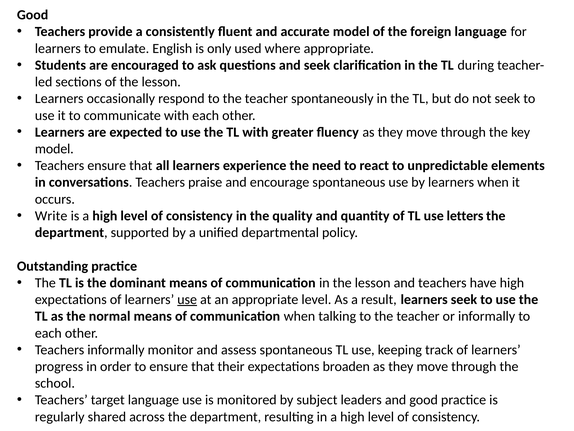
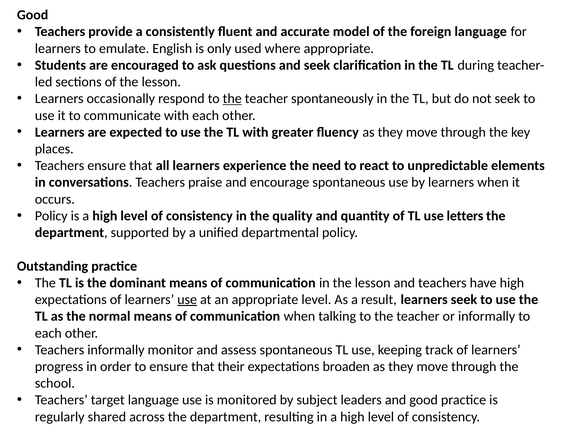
the at (232, 99) underline: none -> present
model at (54, 149): model -> places
Write at (51, 216): Write -> Policy
